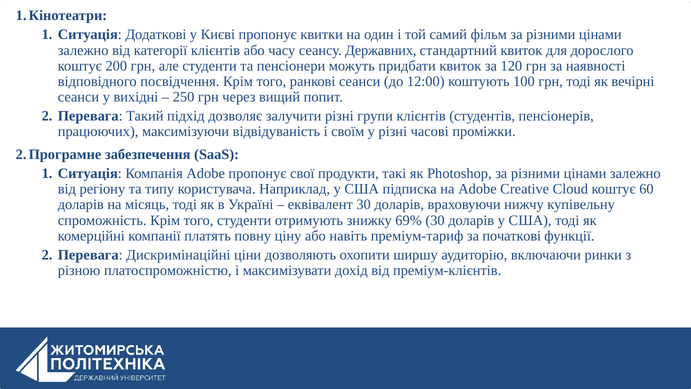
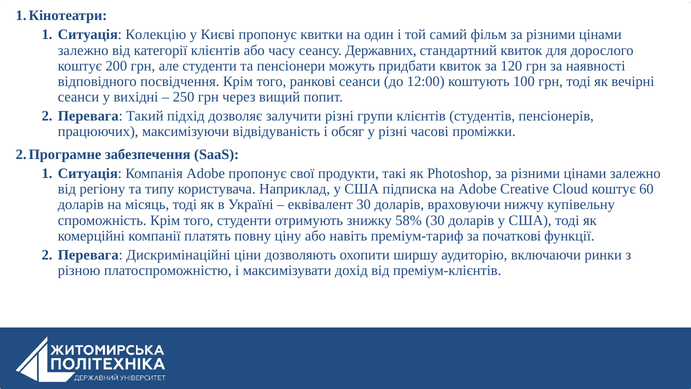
Додаткові: Додаткові -> Колекцію
своїм: своїм -> обсяг
69%: 69% -> 58%
